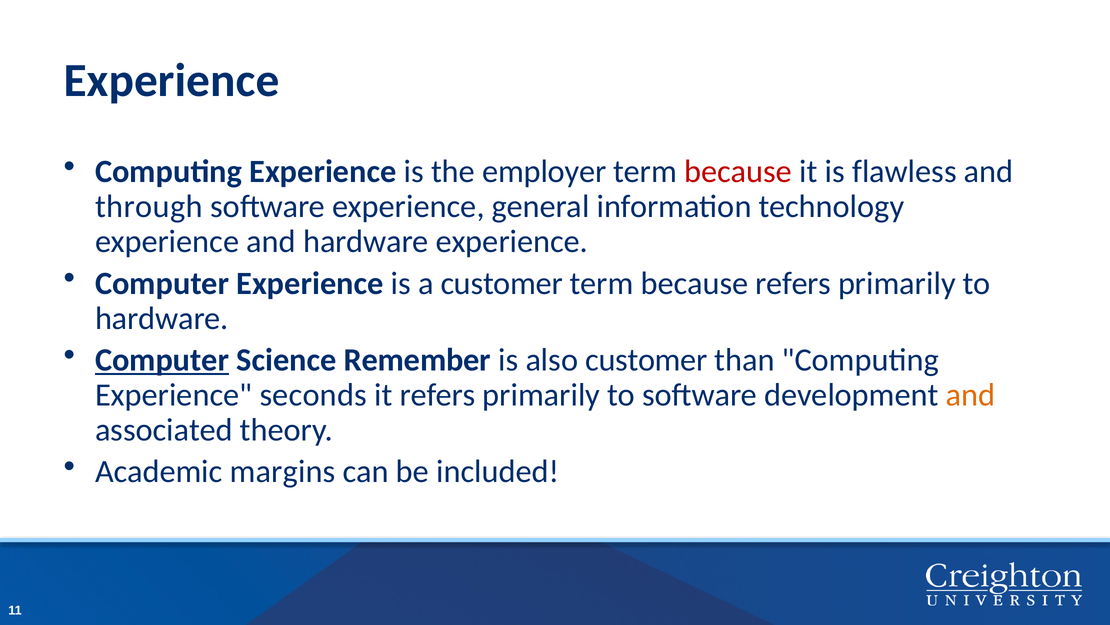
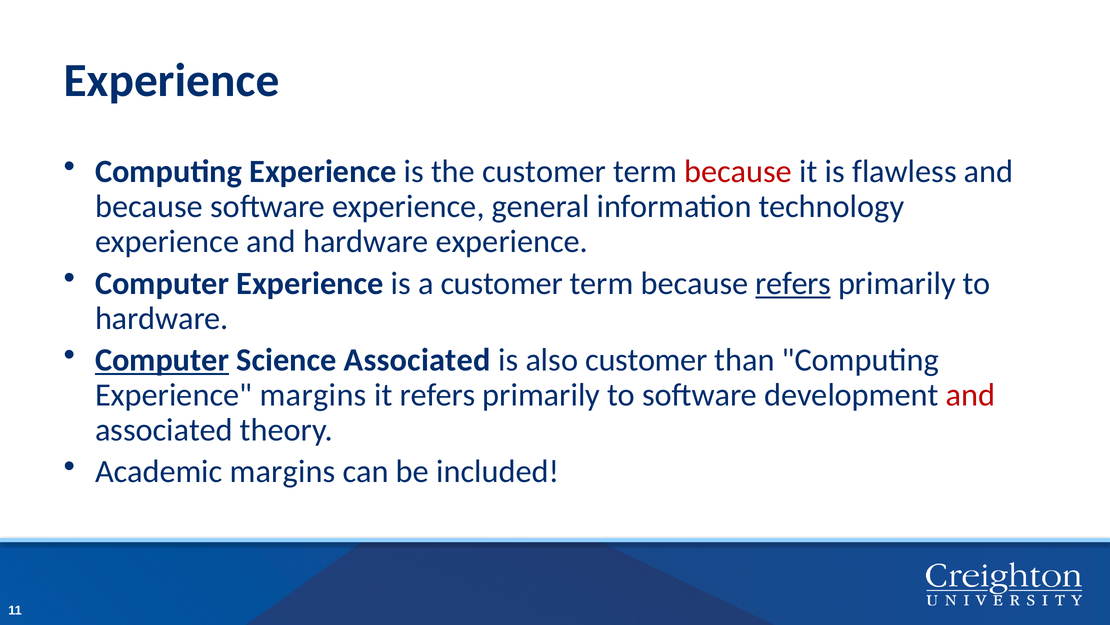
the employer: employer -> customer
through at (149, 207): through -> because
refers at (793, 283) underline: none -> present
Science Remember: Remember -> Associated
Experience seconds: seconds -> margins
and at (970, 395) colour: orange -> red
